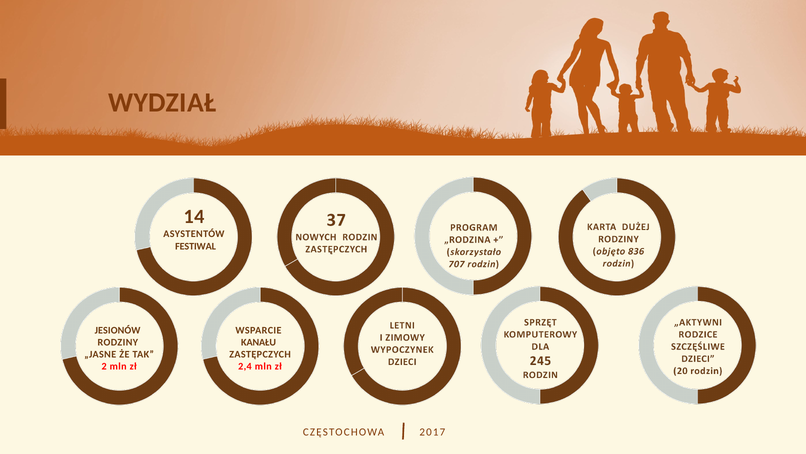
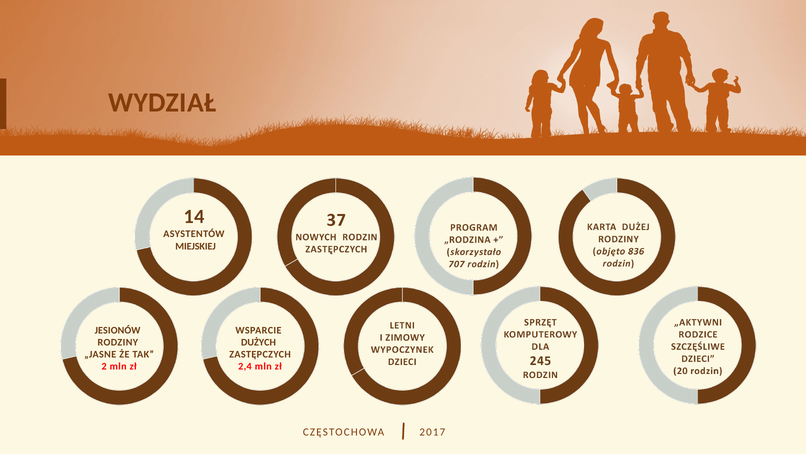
FESTIWAL: FESTIWAL -> MIEJSKIEJ
KANAŁU: KANAŁU -> DUŻYCH
